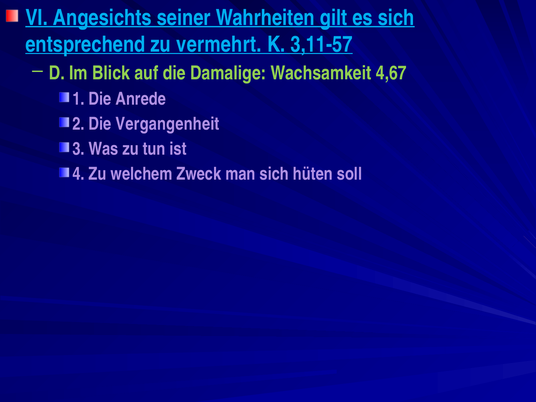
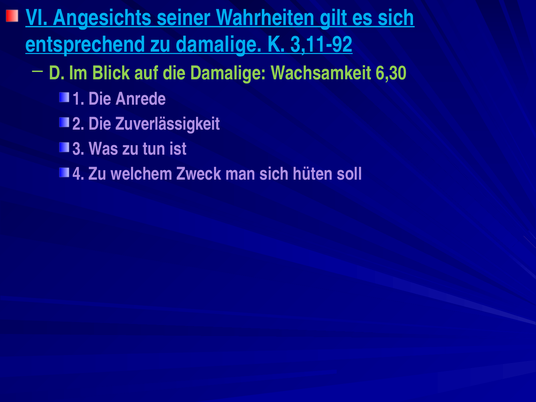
zu vermehrt: vermehrt -> damalige
3,11-57: 3,11-57 -> 3,11-92
4,67: 4,67 -> 6,30
Vergangenheit: Vergangenheit -> Zuverlässigkeit
